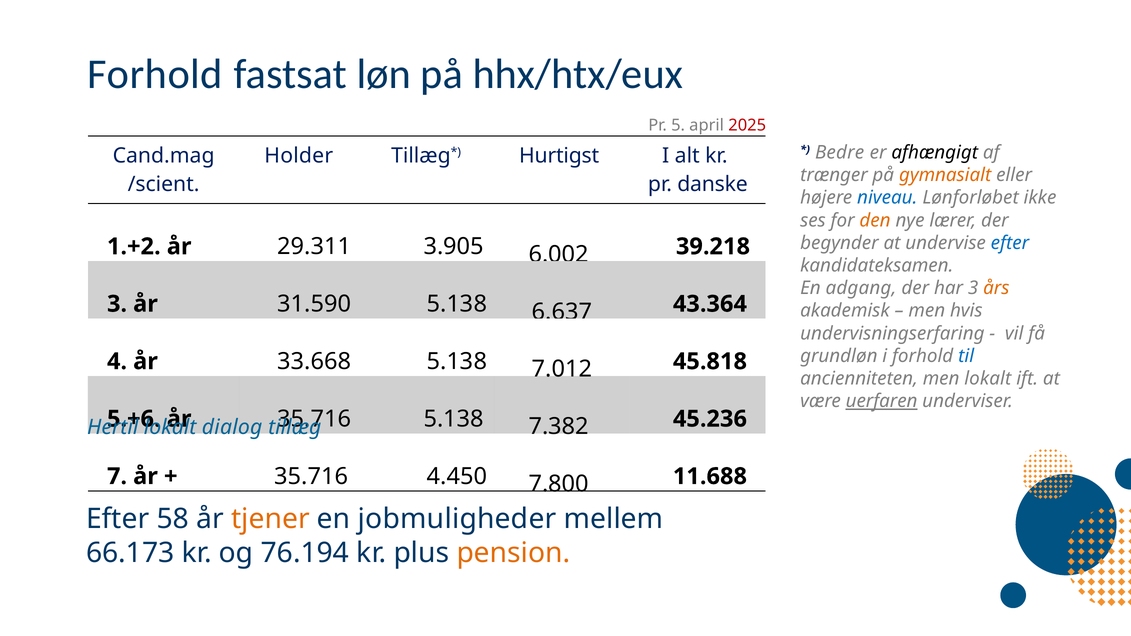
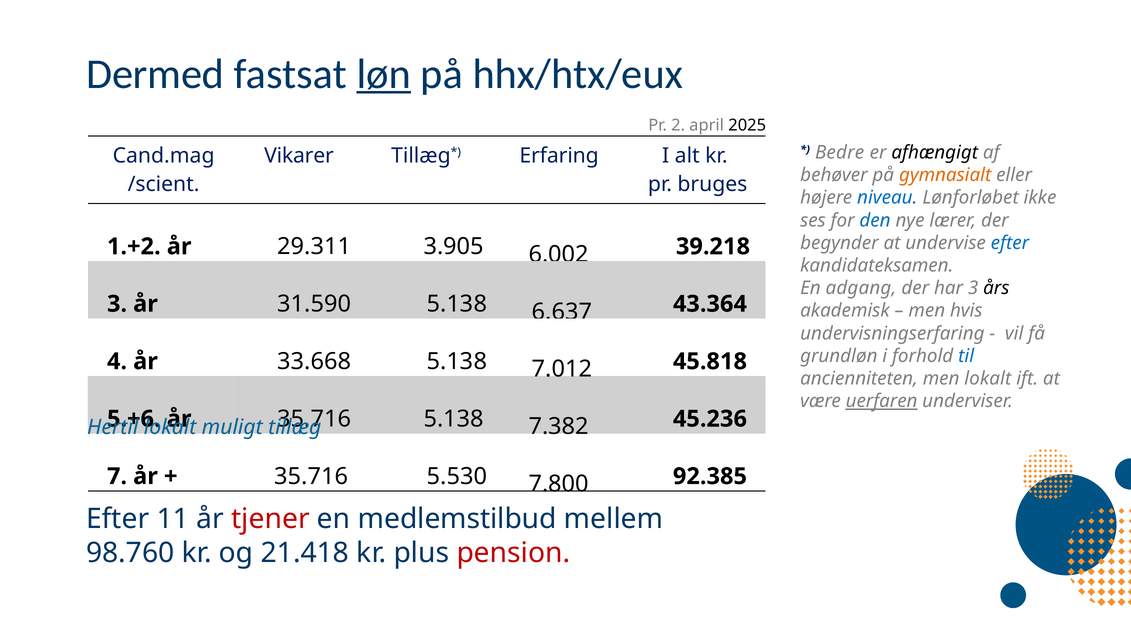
Forhold at (155, 74): Forhold -> Dermed
løn underline: none -> present
5: 5 -> 2
2025 colour: red -> black
Holder: Holder -> Vikarer
Hurtigst: Hurtigst -> Erfaring
trænger: trænger -> behøver
danske: danske -> bruges
den colour: orange -> blue
års colour: orange -> black
dialog: dialog -> muligt
4.450: 4.450 -> 5.530
11.688: 11.688 -> 92.385
58: 58 -> 11
tjener colour: orange -> red
jobmuligheder: jobmuligheder -> medlemstilbud
66.173: 66.173 -> 98.760
76.194: 76.194 -> 21.418
pension colour: orange -> red
